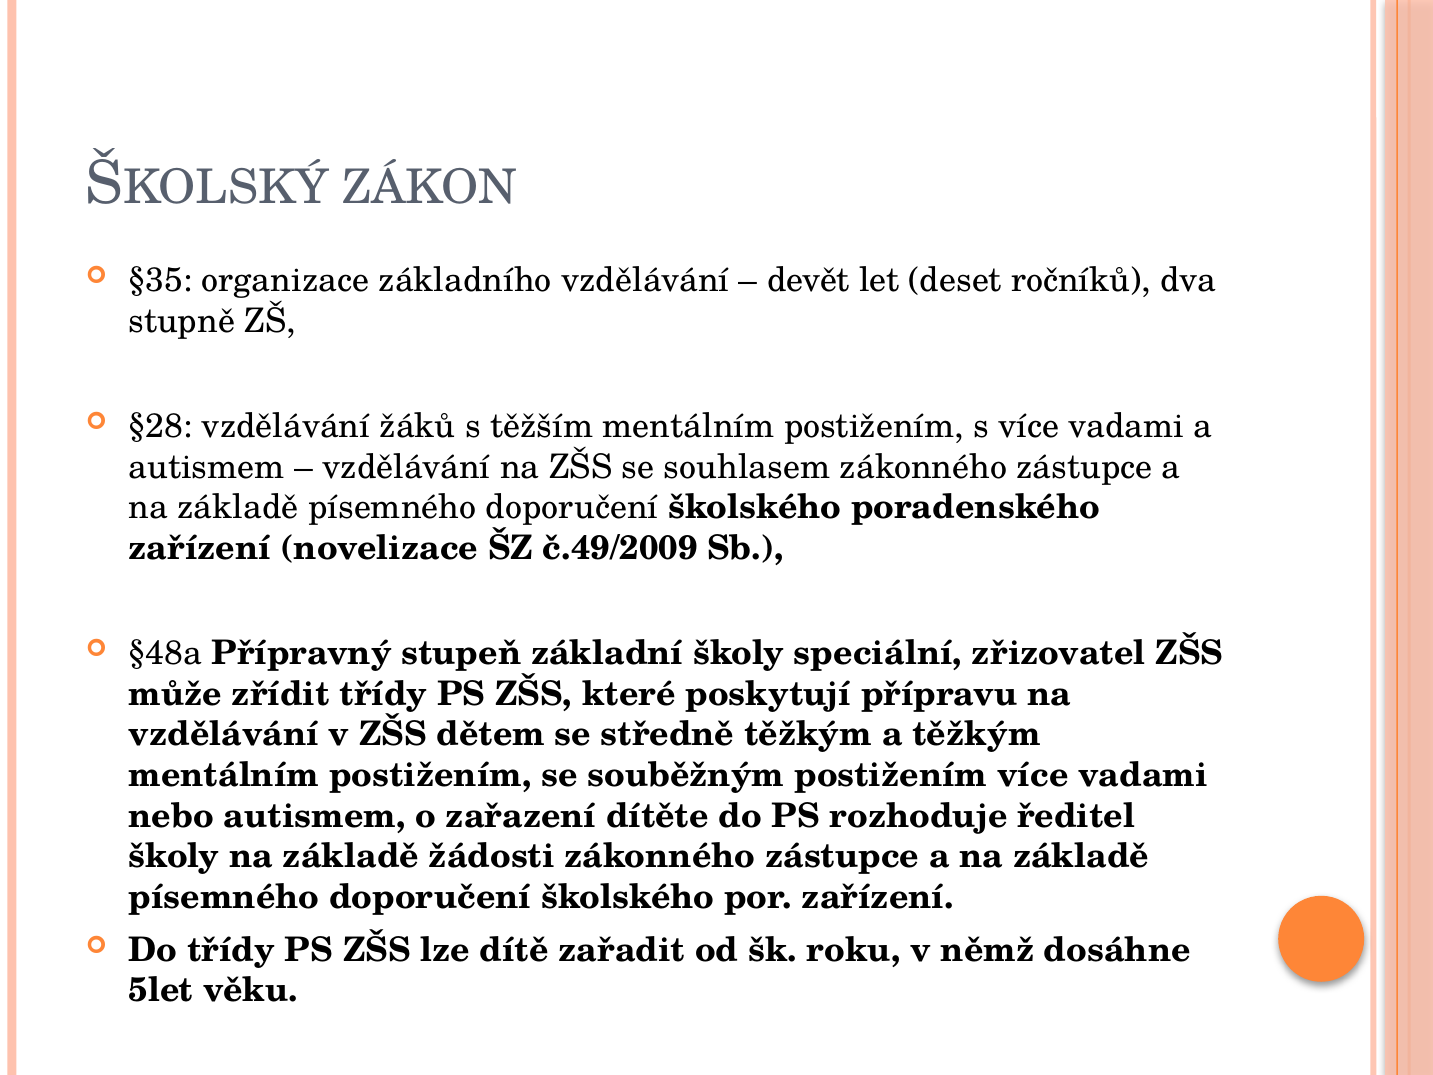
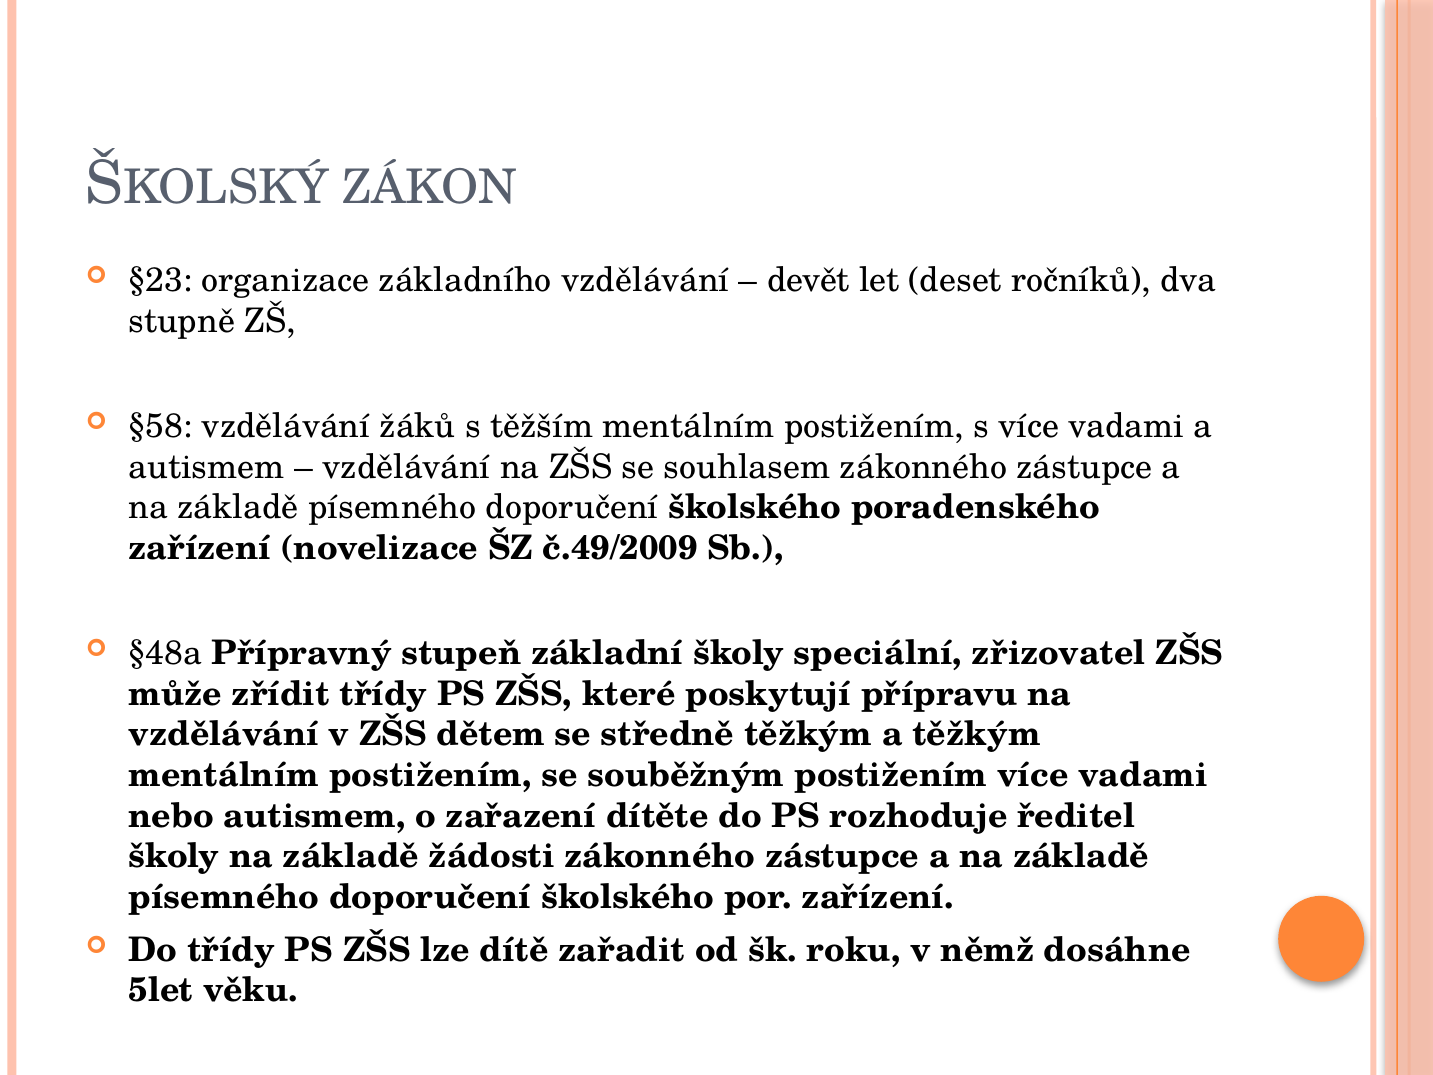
§35: §35 -> §23
§28: §28 -> §58
